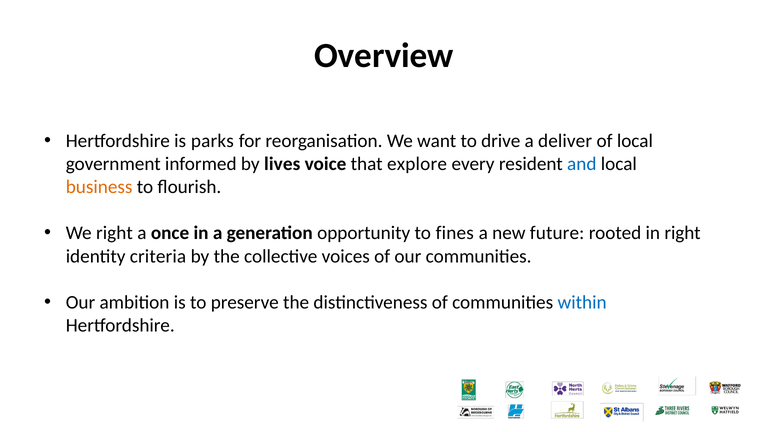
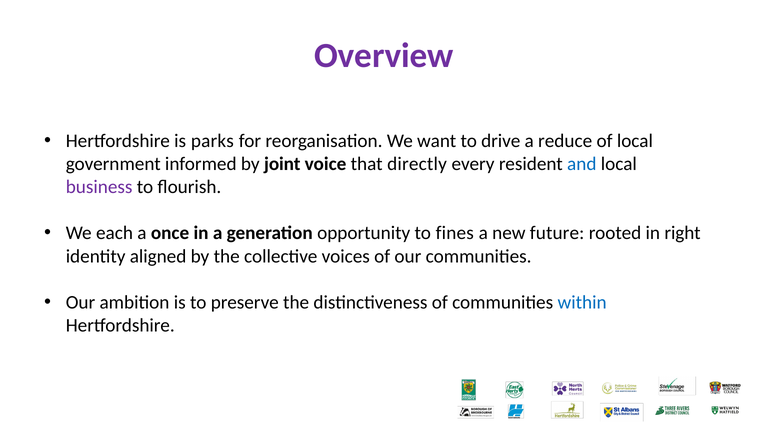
Overview colour: black -> purple
deliver: deliver -> reduce
lives: lives -> joint
explore: explore -> directly
business colour: orange -> purple
We right: right -> each
criteria: criteria -> aligned
